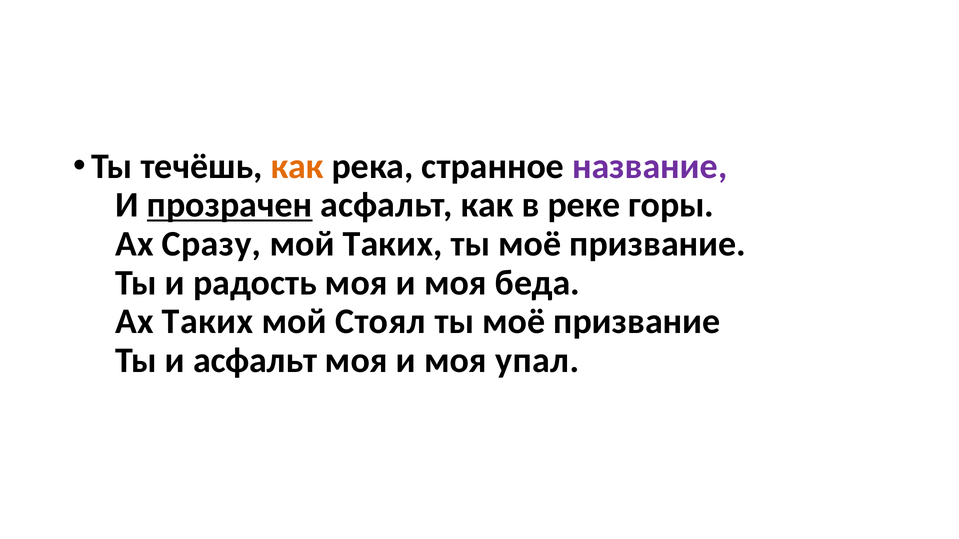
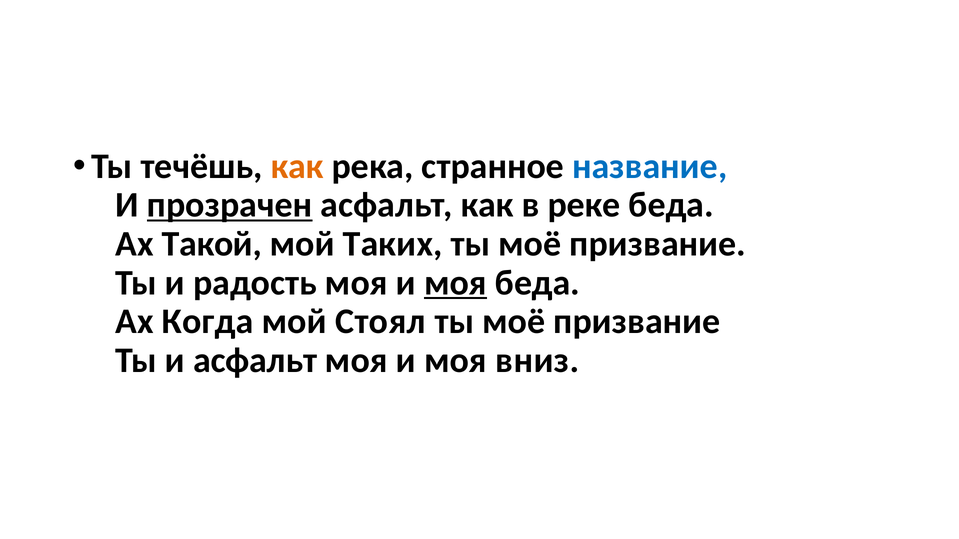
название colour: purple -> blue
реке горы: горы -> беда
Сразу: Сразу -> Такой
моя at (455, 283) underline: none -> present
Ах Таких: Таких -> Когда
упал: упал -> вниз
